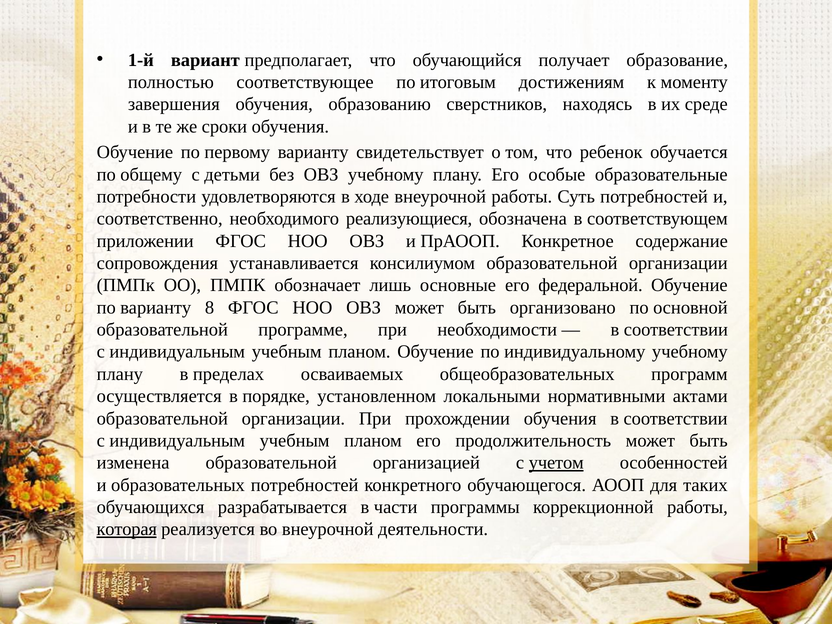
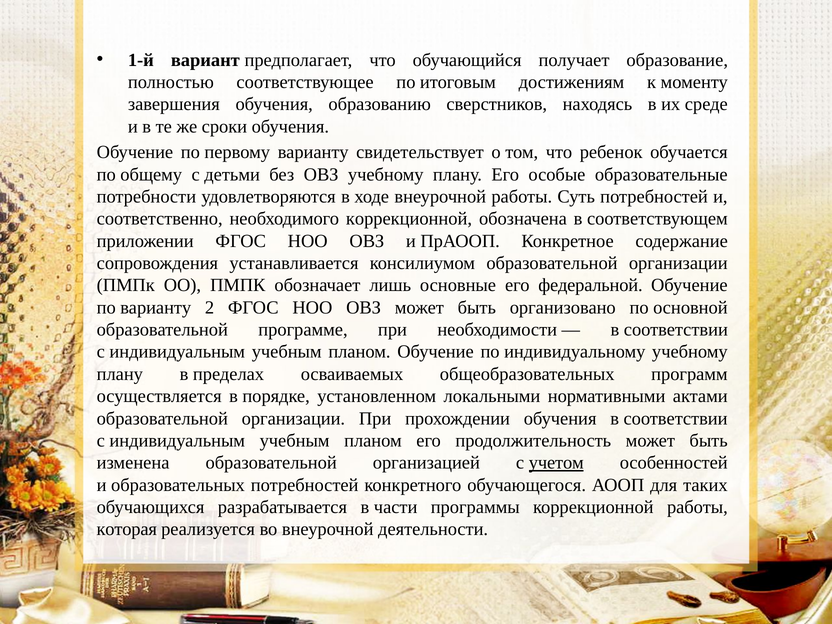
необходимого реализующиеся: реализующиеся -> коррекционной
8: 8 -> 2
которая underline: present -> none
